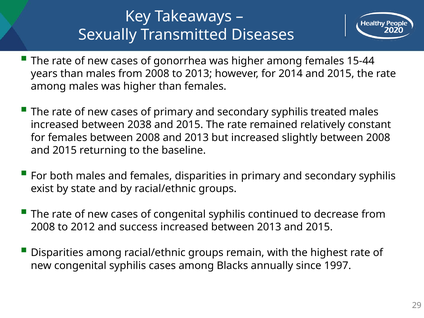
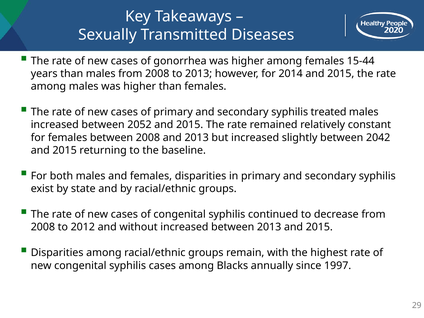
2038: 2038 -> 2052
slightly between 2008: 2008 -> 2042
success: success -> without
